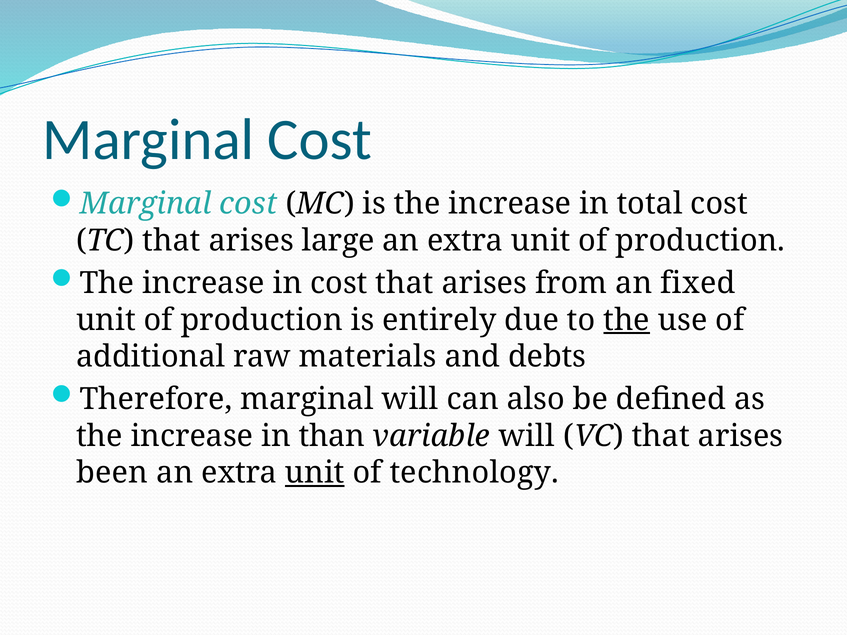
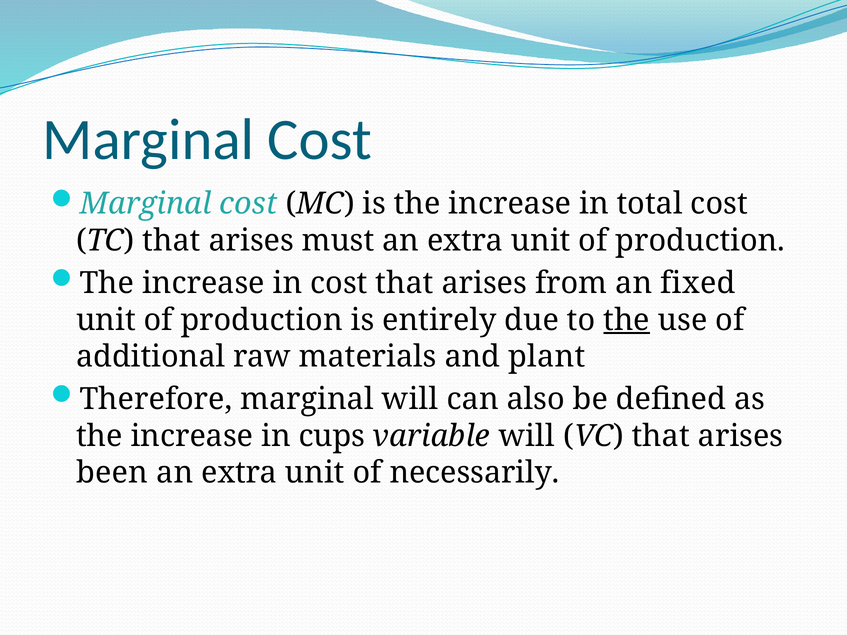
large: large -> must
debts: debts -> plant
than: than -> cups
unit at (315, 473) underline: present -> none
technology: technology -> necessarily
